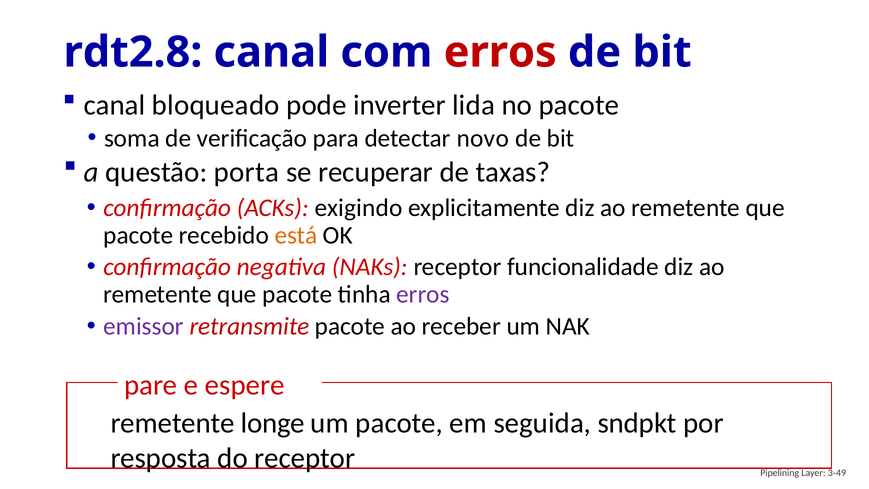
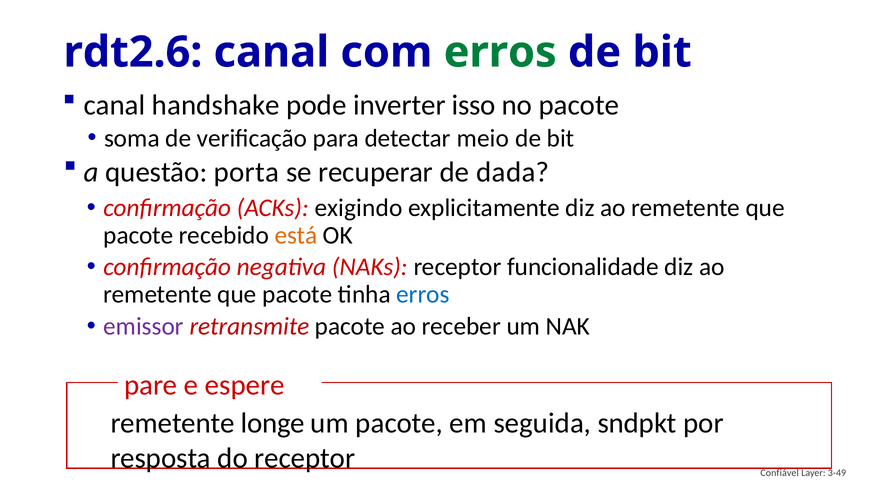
rdt2.8: rdt2.8 -> rdt2.6
erros at (500, 52) colour: red -> green
bloqueado: bloqueado -> handshake
lida: lida -> isso
novo: novo -> meio
taxas: taxas -> dada
erros at (423, 294) colour: purple -> blue
Pipelining: Pipelining -> Confiável
